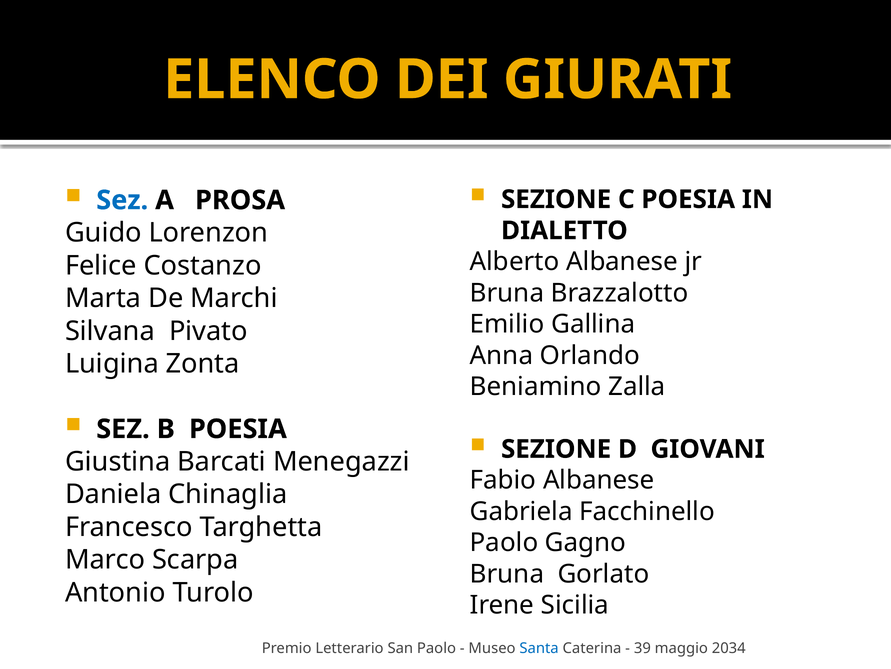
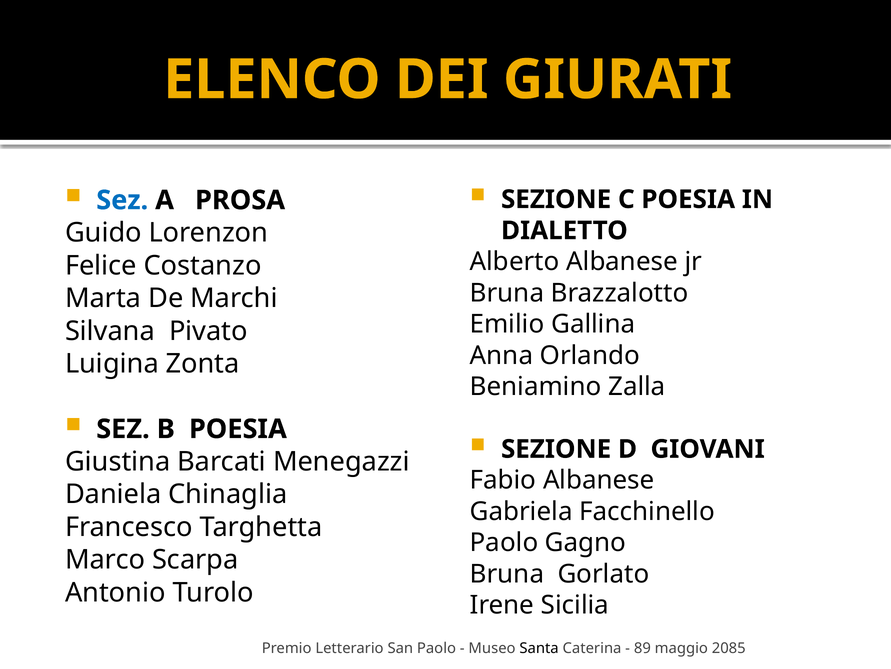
Santa colour: blue -> black
39: 39 -> 89
2034: 2034 -> 2085
